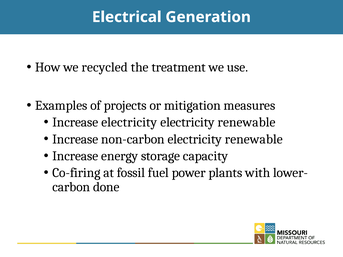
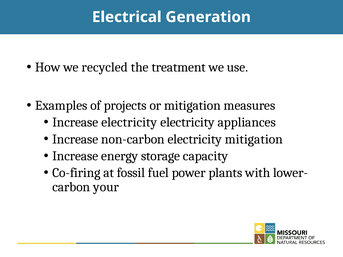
renewable at (247, 122): renewable -> appliances
non-carbon electricity renewable: renewable -> mitigation
done: done -> your
